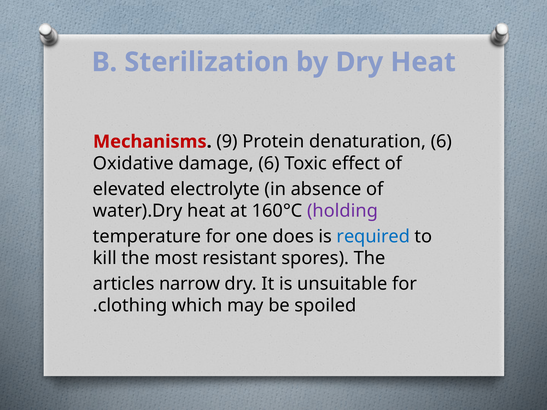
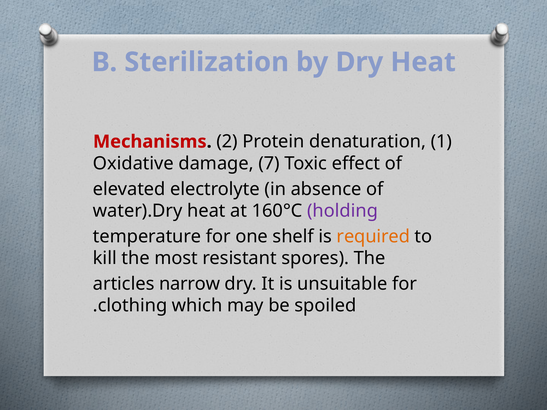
9: 9 -> 2
denaturation 6: 6 -> 1
damage 6: 6 -> 7
does: does -> shelf
required colour: blue -> orange
